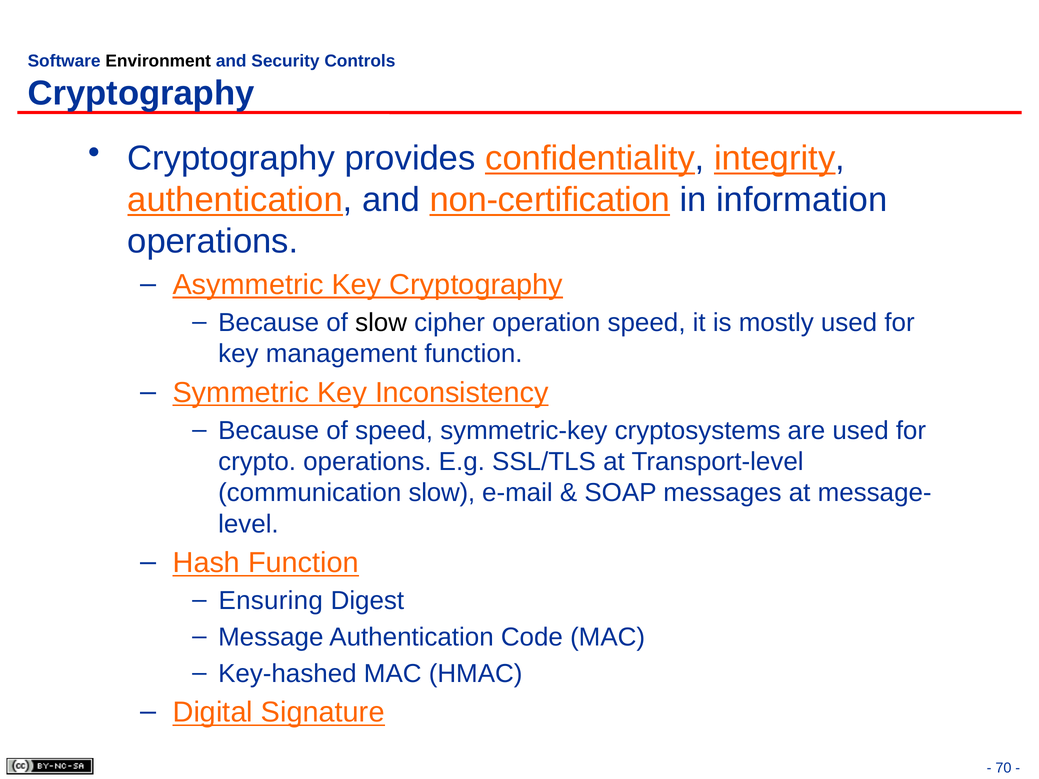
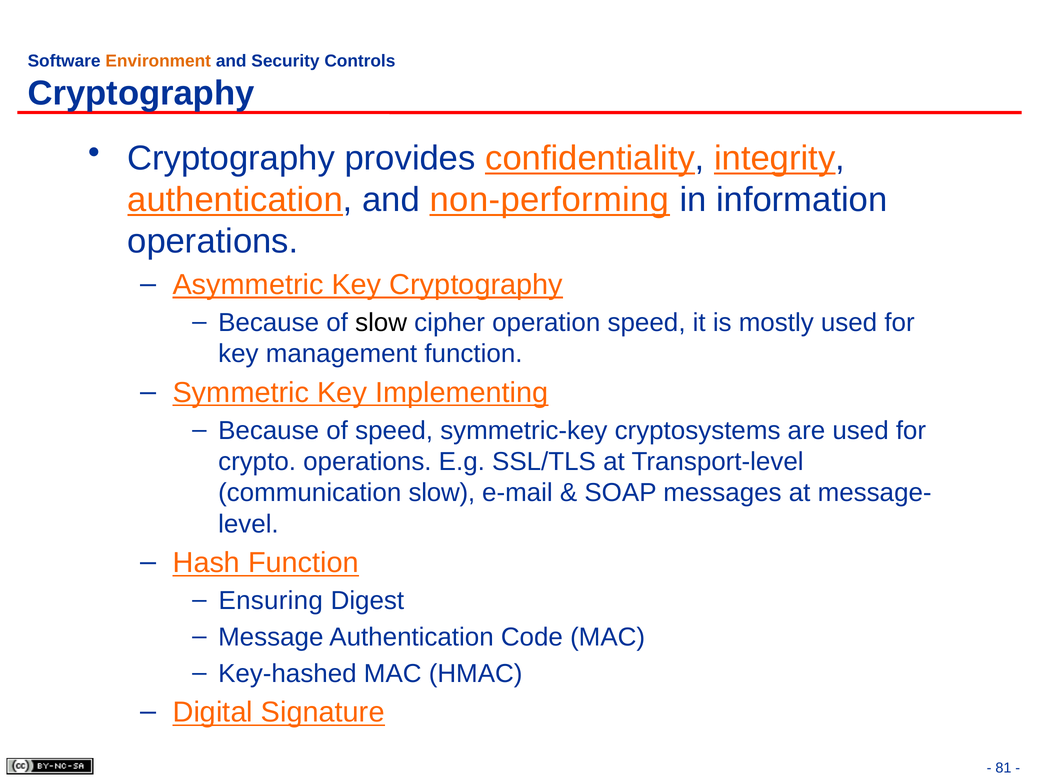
Environment colour: black -> orange
non-certification: non-certification -> non-performing
Inconsistency: Inconsistency -> Implementing
70: 70 -> 81
